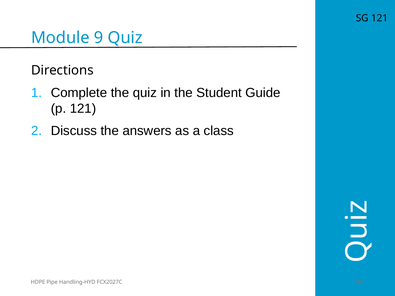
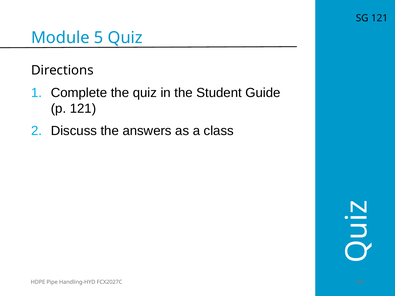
9: 9 -> 5
